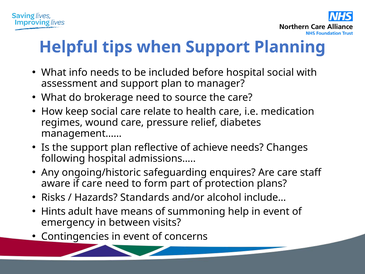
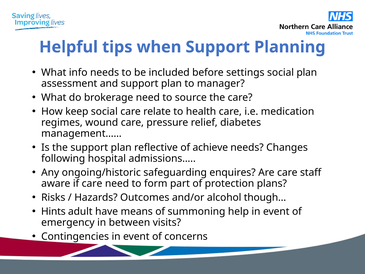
before hospital: hospital -> settings
social with: with -> plan
Standards: Standards -> Outcomes
include…: include… -> though…
